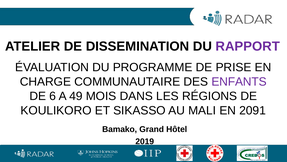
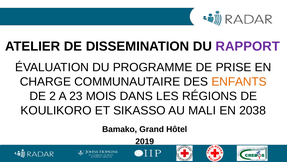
ENFANTS colour: purple -> orange
6: 6 -> 2
49: 49 -> 23
2091: 2091 -> 2038
